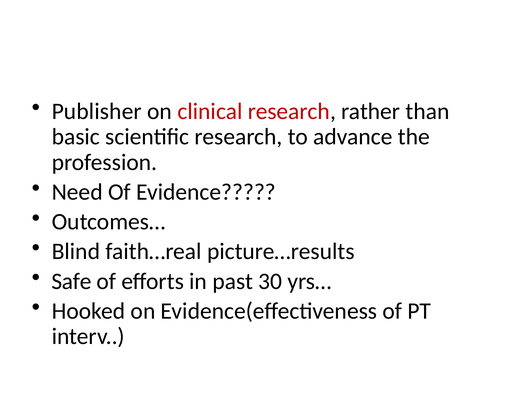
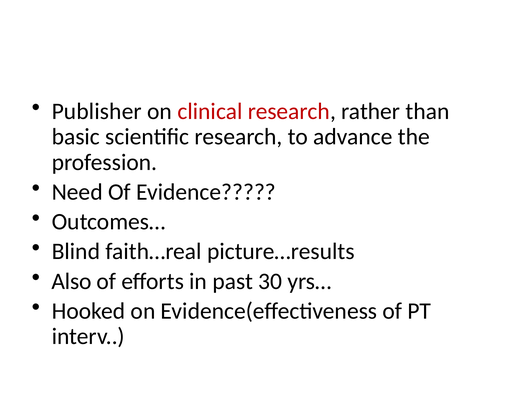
Safe: Safe -> Also
